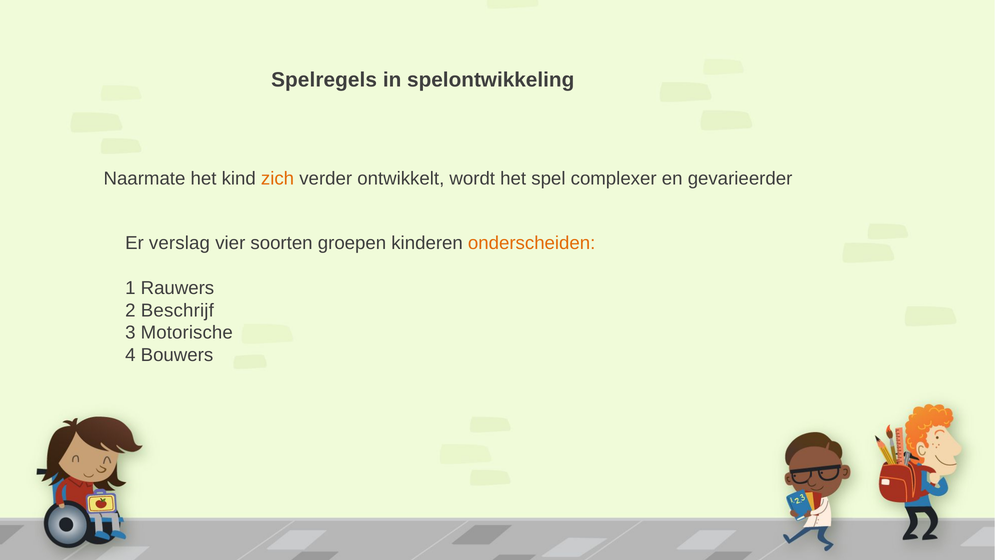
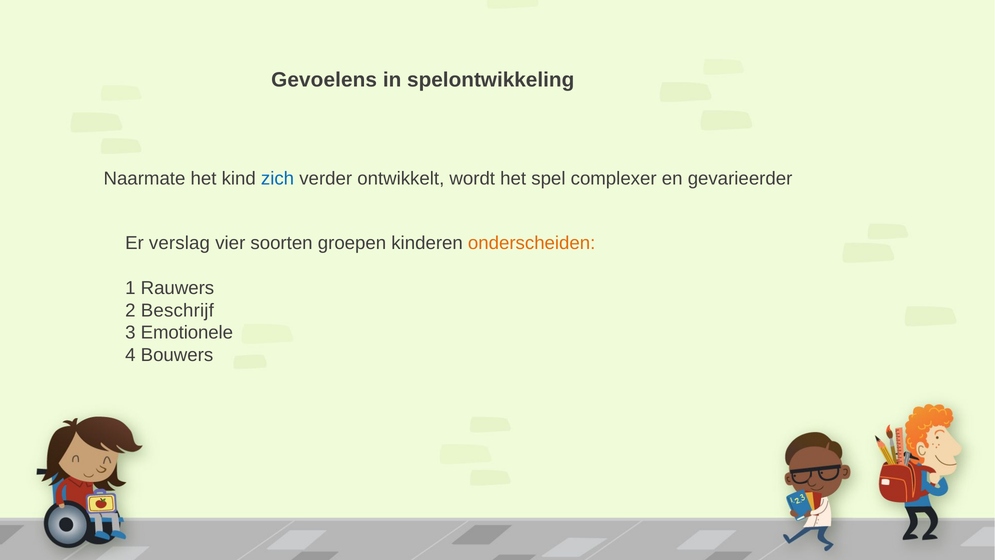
Spelregels: Spelregels -> Gevoelens
zich colour: orange -> blue
Motorische: Motorische -> Emotionele
